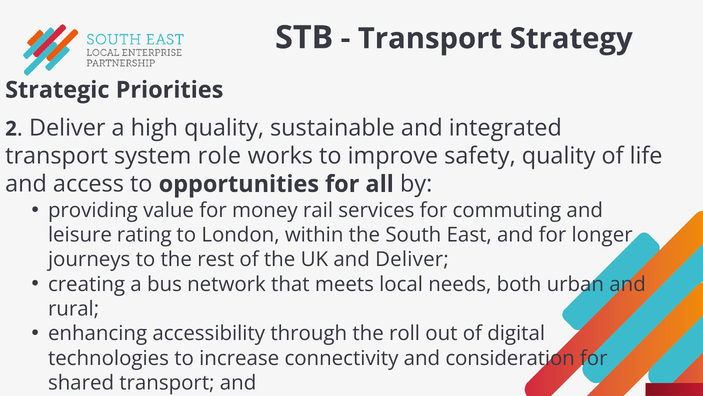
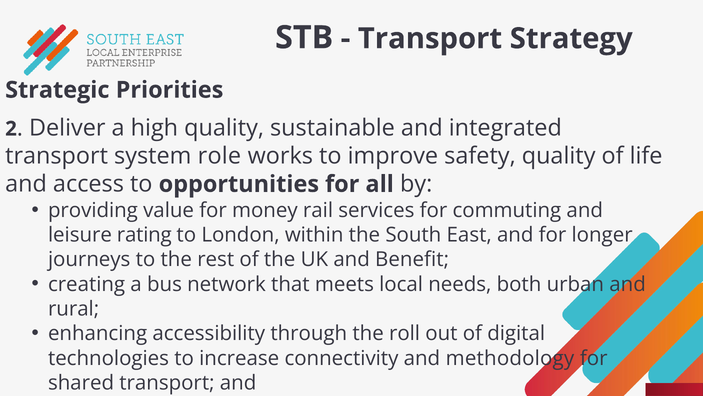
and Deliver: Deliver -> Benefit
consideration: consideration -> methodology
